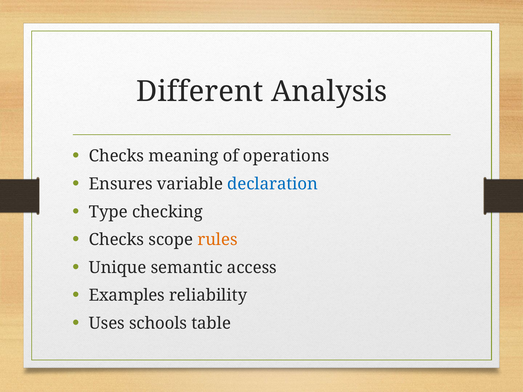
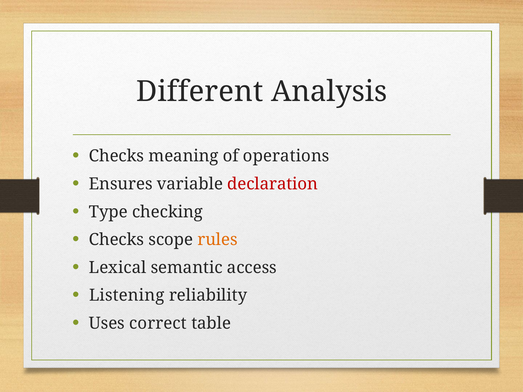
declaration colour: blue -> red
Unique: Unique -> Lexical
Examples: Examples -> Listening
schools: schools -> correct
